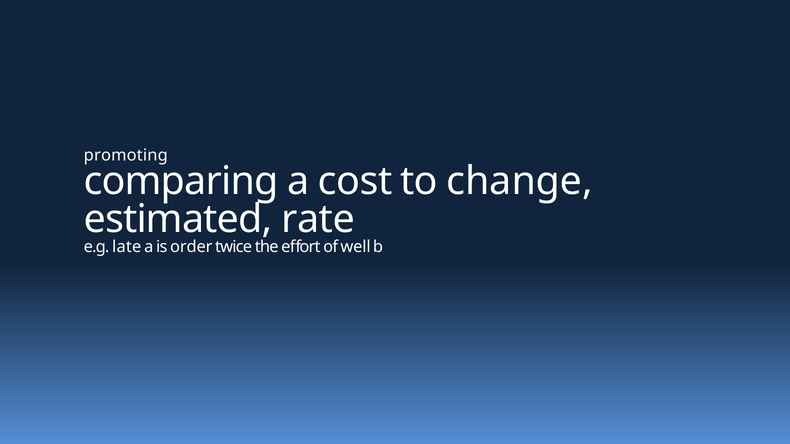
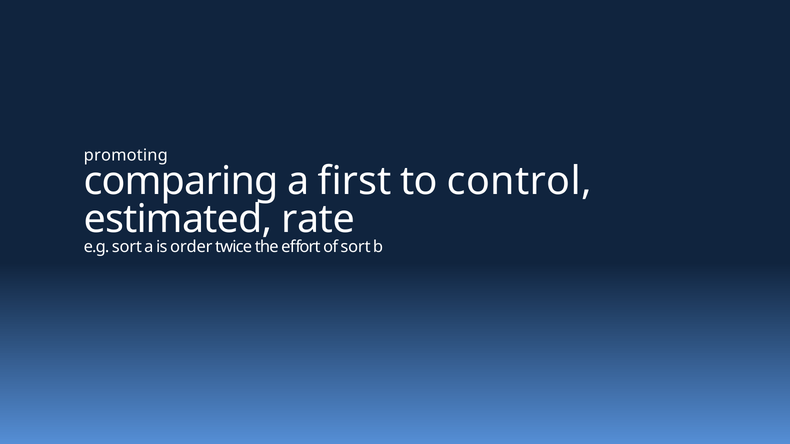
cost: cost -> first
change: change -> control
e.g late: late -> sort
of well: well -> sort
